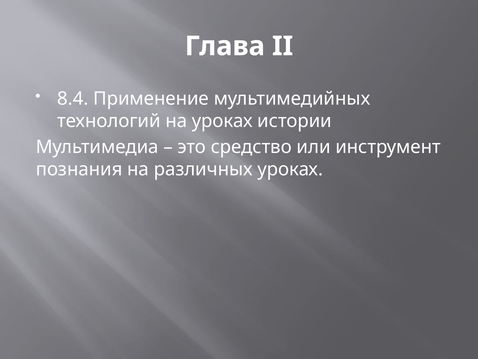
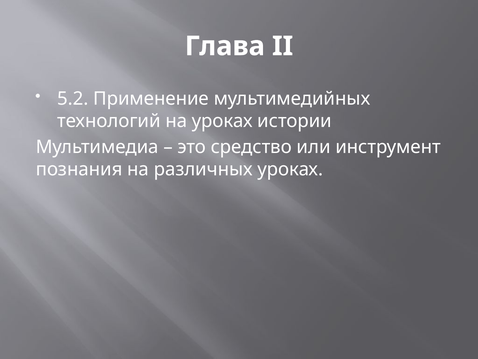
8.4: 8.4 -> 5.2
